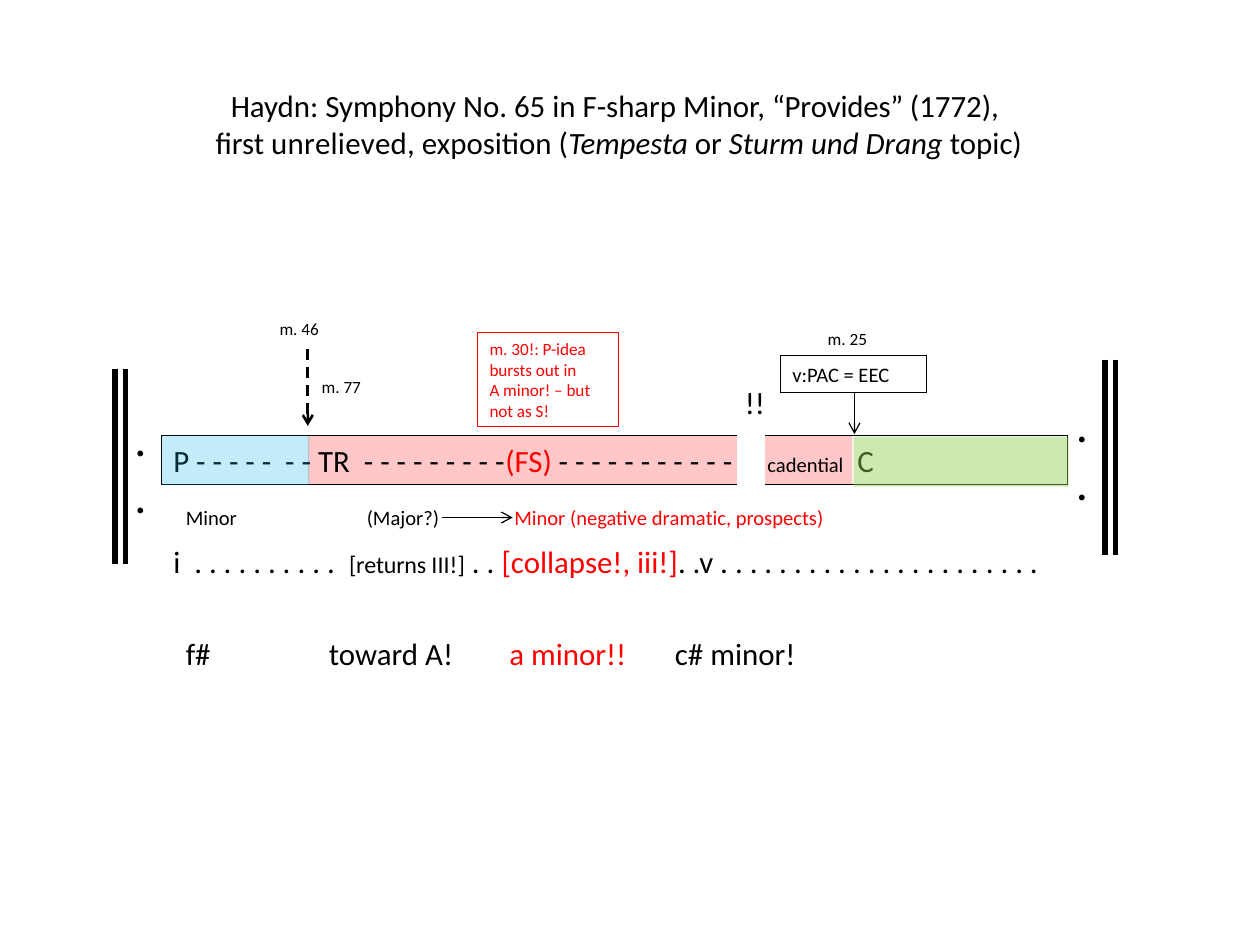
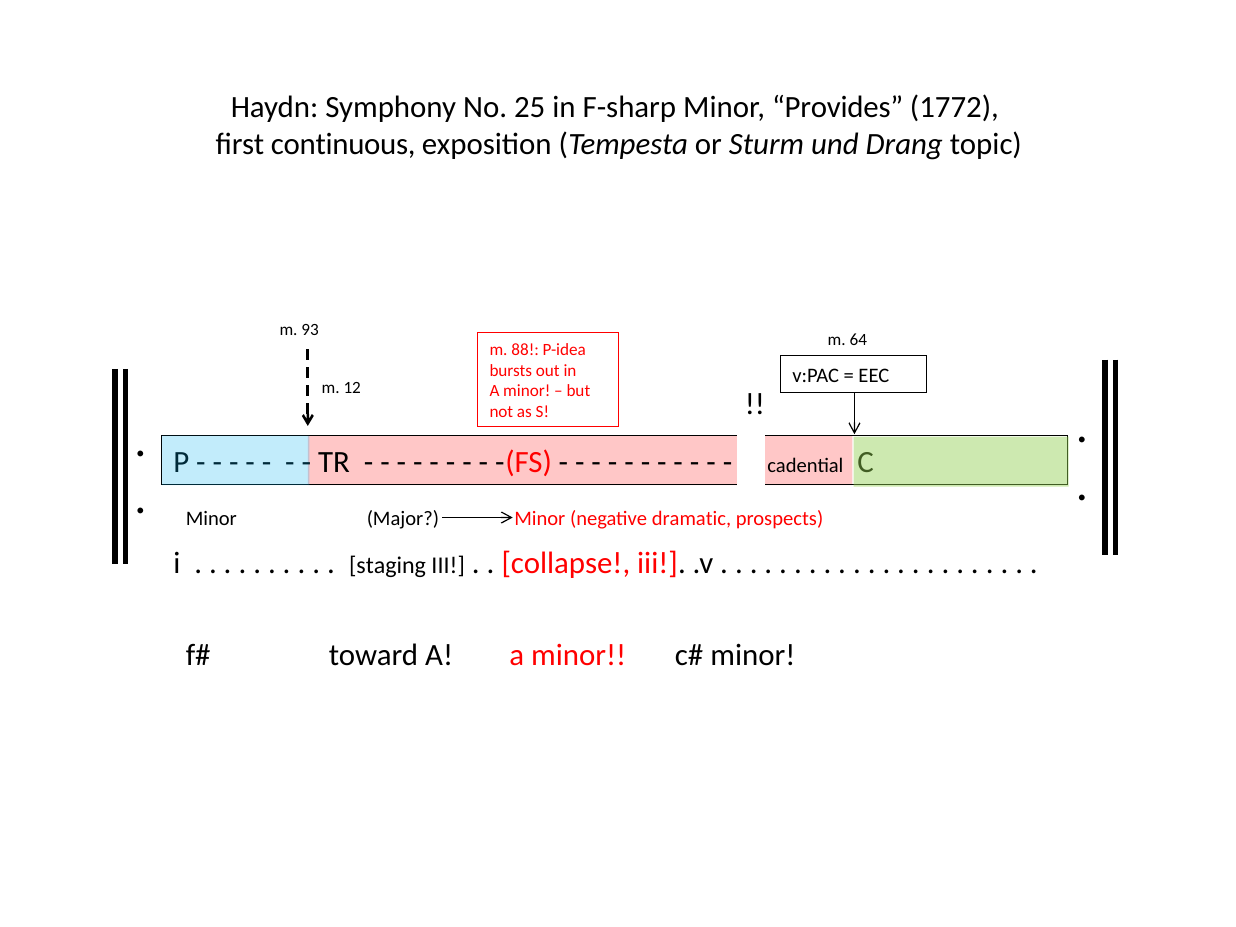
65: 65 -> 25
unrelieved: unrelieved -> continuous
46: 46 -> 93
25: 25 -> 64
30: 30 -> 88
77: 77 -> 12
returns: returns -> staging
